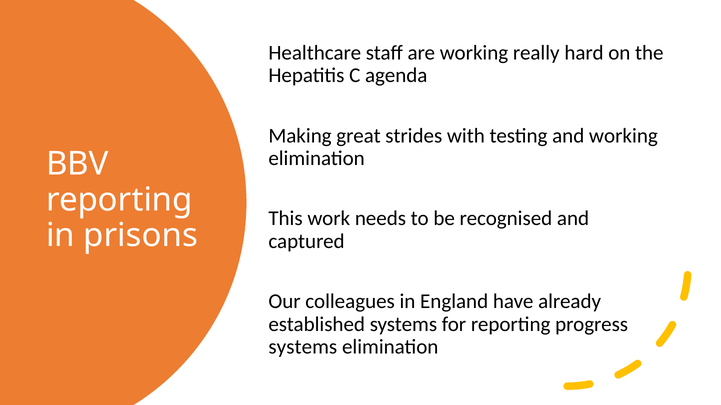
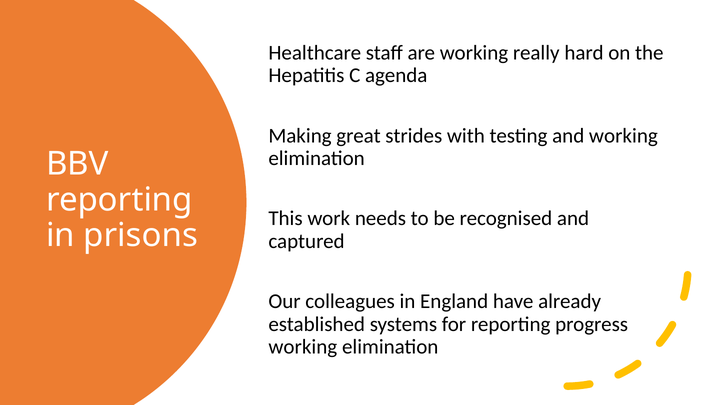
systems at (303, 347): systems -> working
